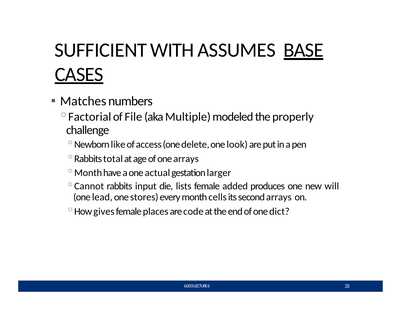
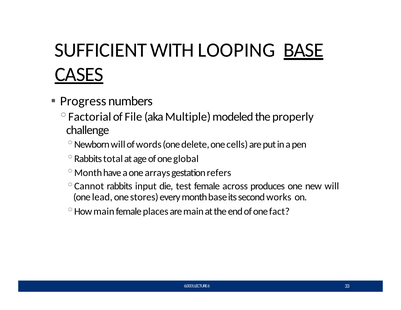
ASSUMES: ASSUMES -> LOOPING
Matches: Matches -> Progress
Newborn like: like -> will
access: access -> words
look: look -> cells
one arrays: arrays -> global
actual: actual -> arrays
larger: larger -> refers
lists: lists -> test
added: added -> across
month cells: cells -> base
second arrays: arrays -> works
How gives: gives -> main
are code: code -> main
dict: dict -> fact
